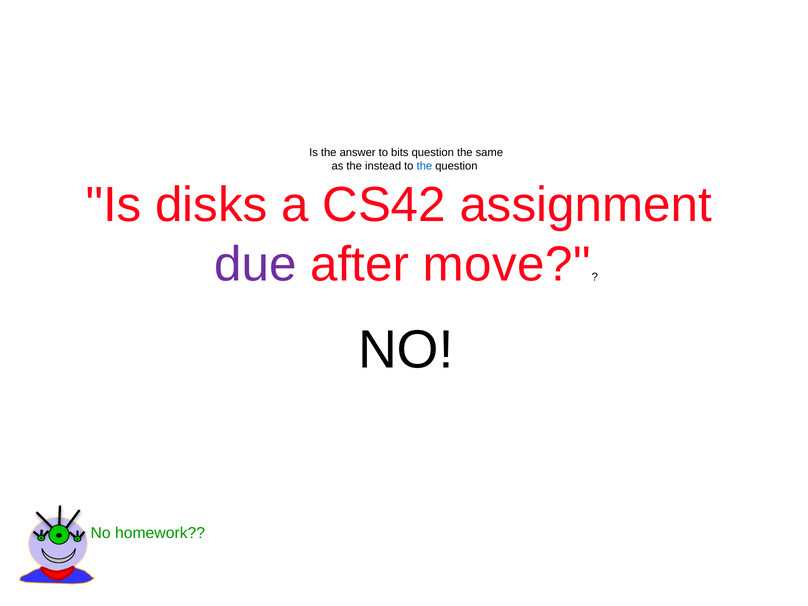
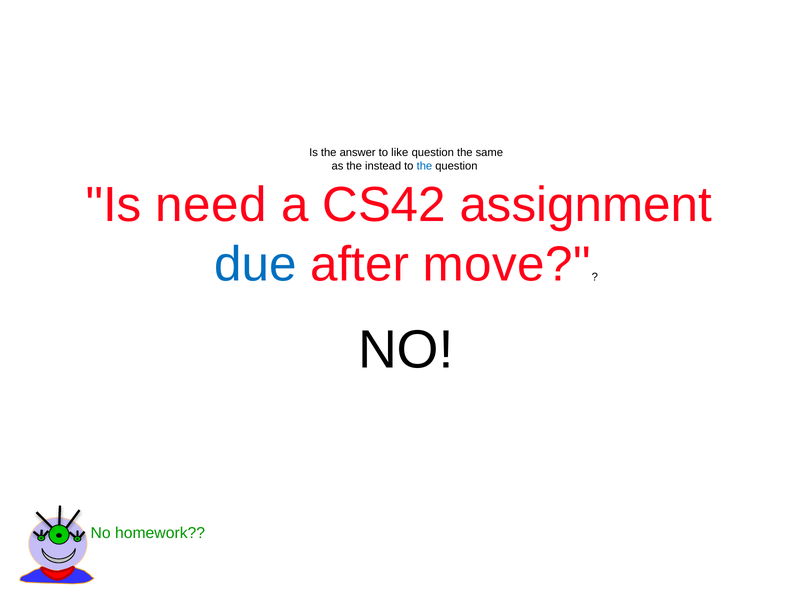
bits: bits -> like
disks: disks -> need
due colour: purple -> blue
